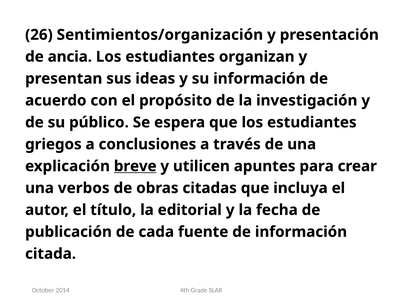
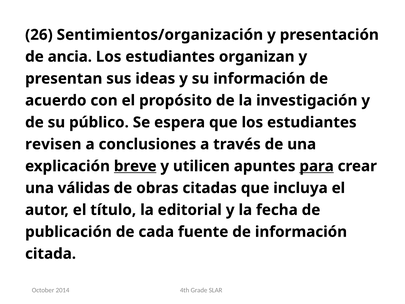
griegos: griegos -> revisen
para underline: none -> present
verbos: verbos -> válidas
